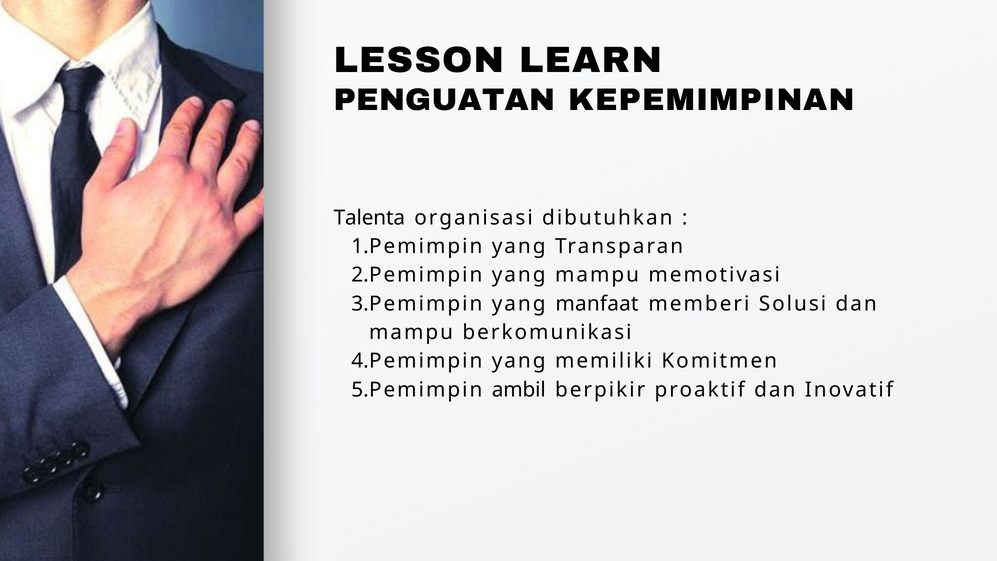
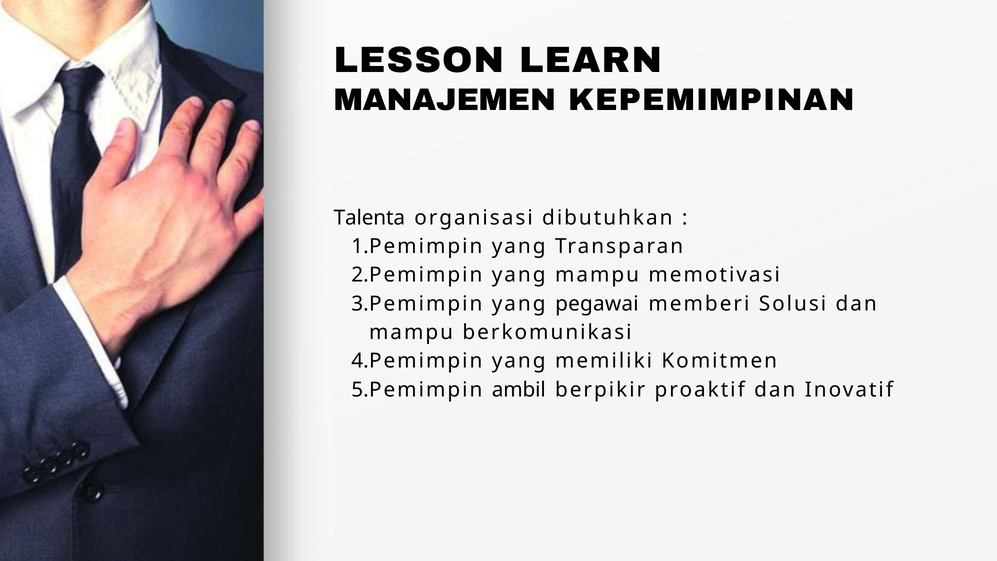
PENGUATAN: PENGUATAN -> MANAJEMEN
manfaat: manfaat -> pegawai
